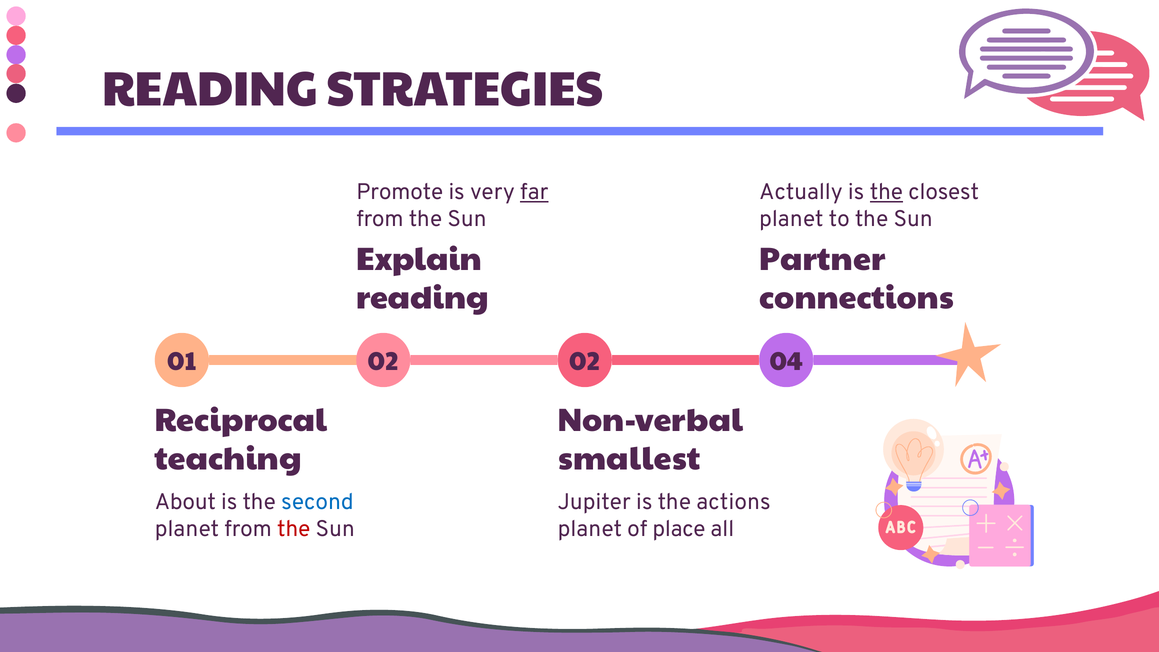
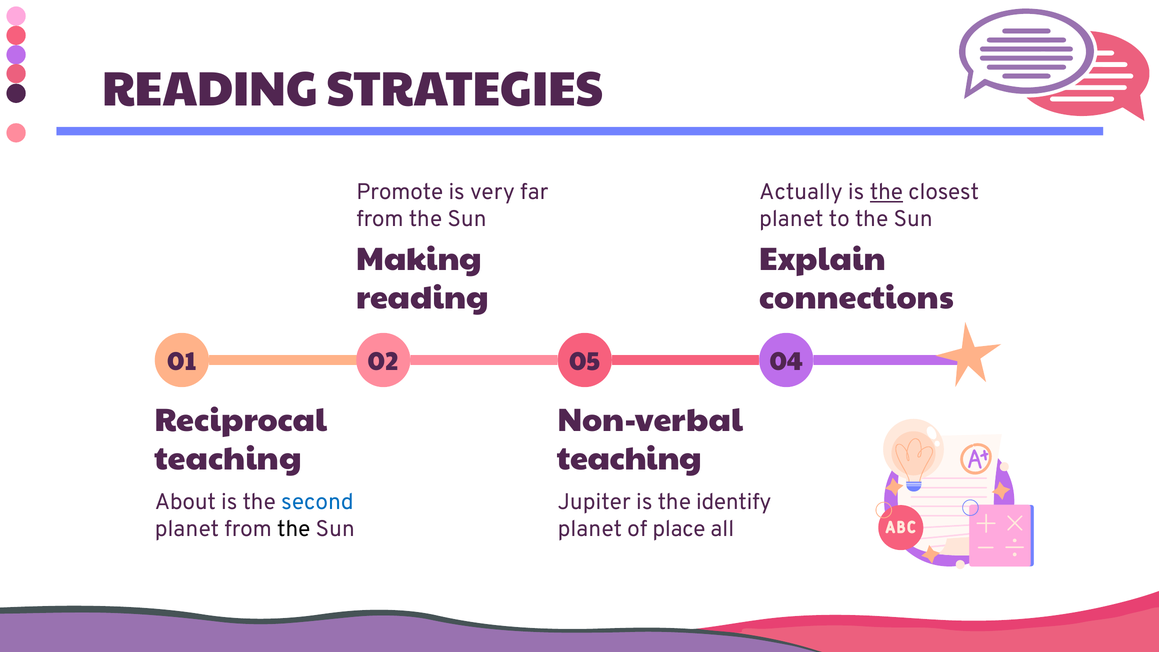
far underline: present -> none
Explain: Explain -> Making
Partner: Partner -> Explain
02 02: 02 -> 05
smallest at (629, 459): smallest -> teaching
actions: actions -> identify
the at (294, 529) colour: red -> black
